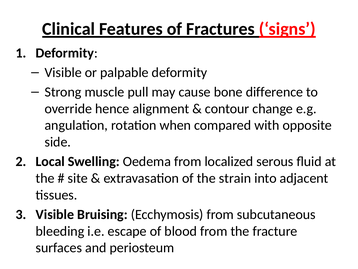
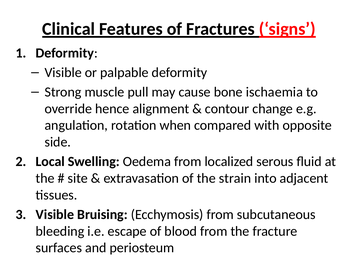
difference: difference -> ischaemia
